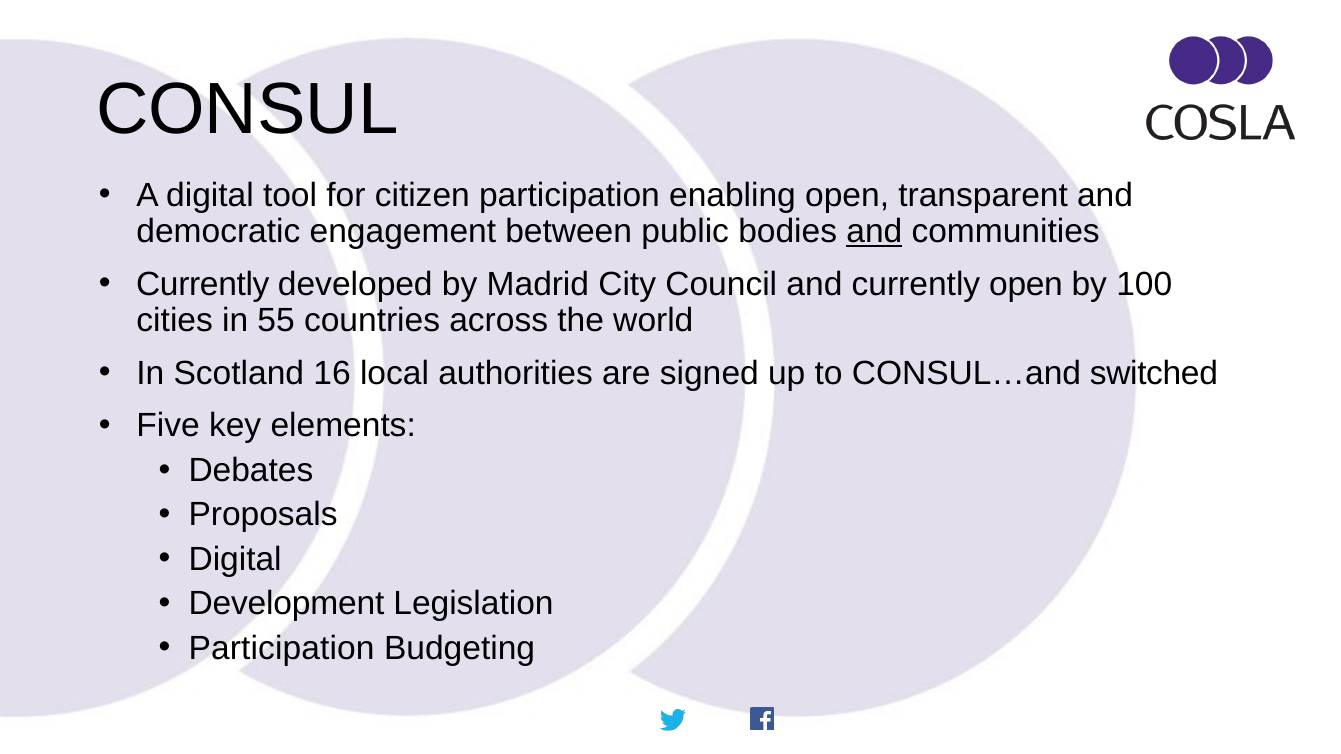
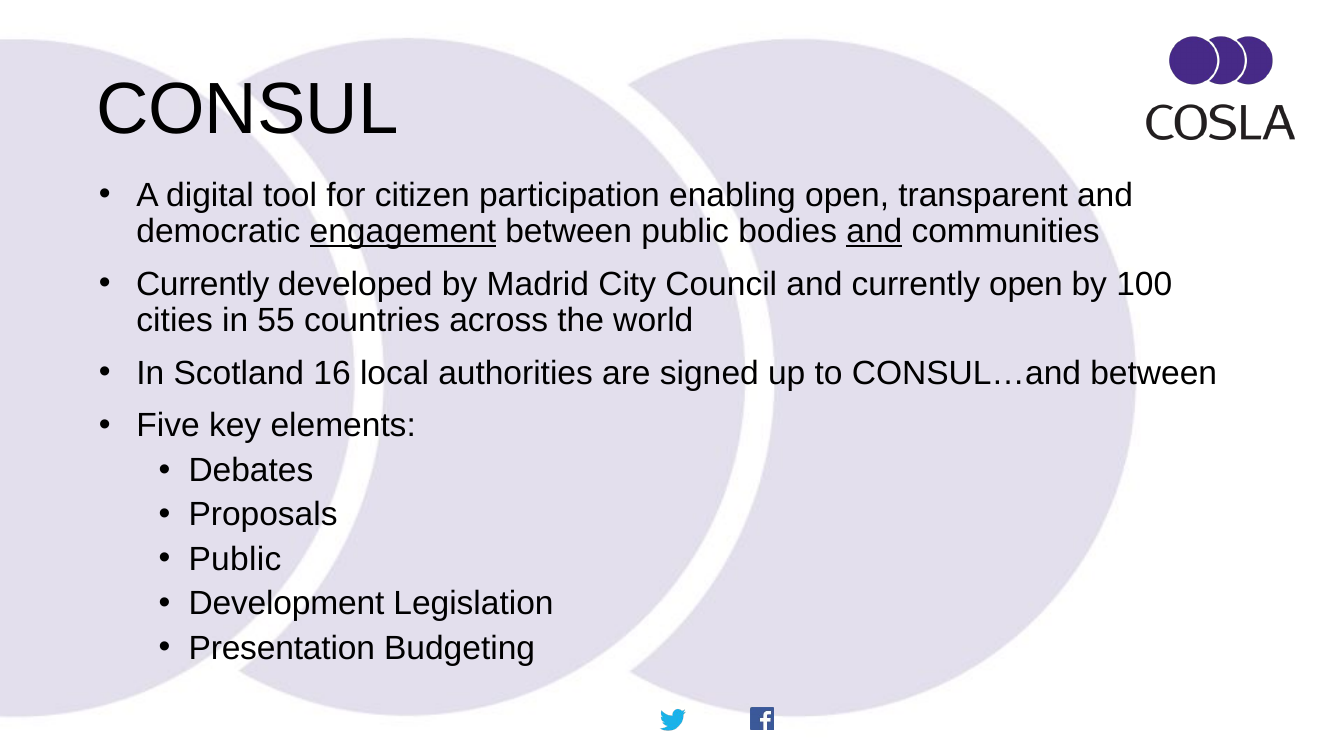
engagement underline: none -> present
CONSUL…and switched: switched -> between
Digital at (235, 560): Digital -> Public
Participation at (282, 649): Participation -> Presentation
